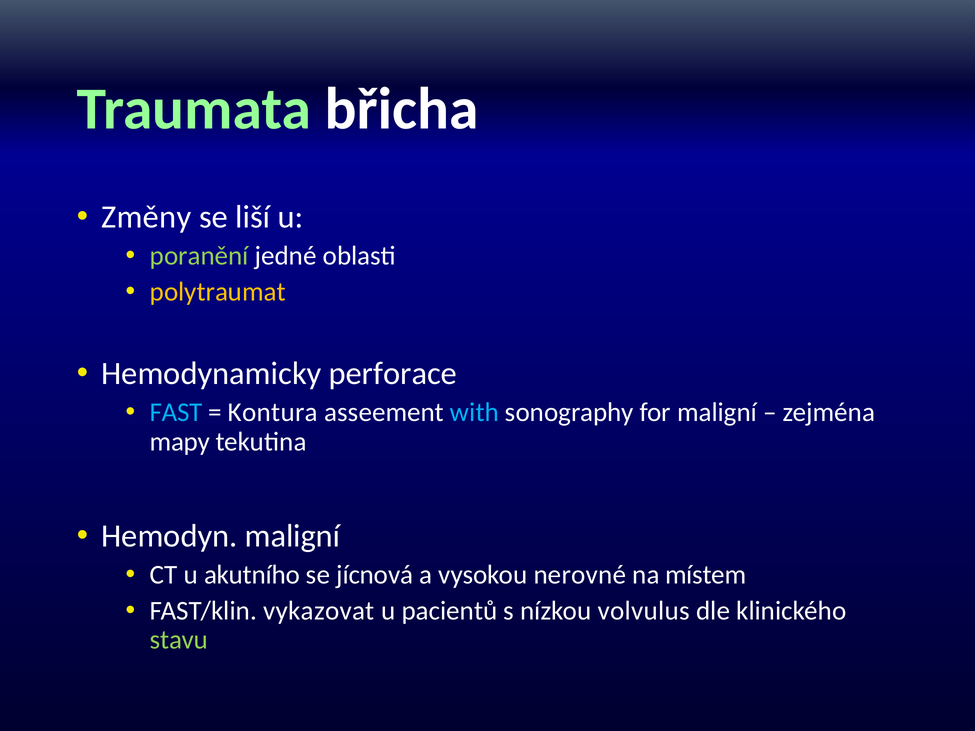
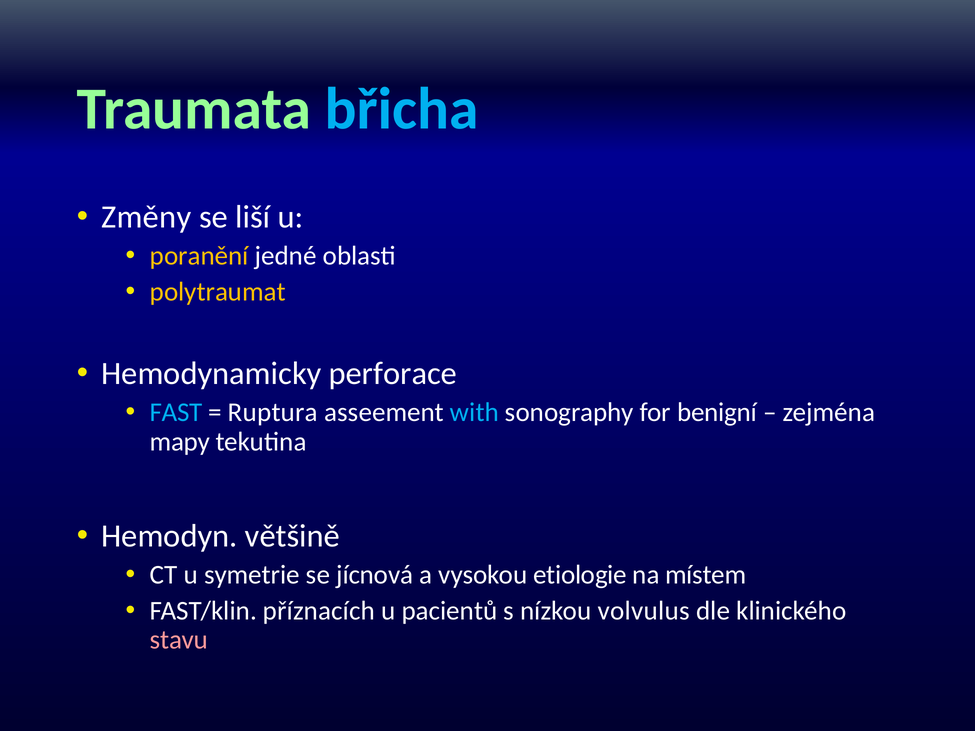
břicha colour: white -> light blue
poranění colour: light green -> yellow
Kontura: Kontura -> Ruptura
for maligní: maligní -> benigní
Hemodyn maligní: maligní -> většině
akutního: akutního -> symetrie
nerovné: nerovné -> etiologie
vykazovat: vykazovat -> příznacích
stavu colour: light green -> pink
